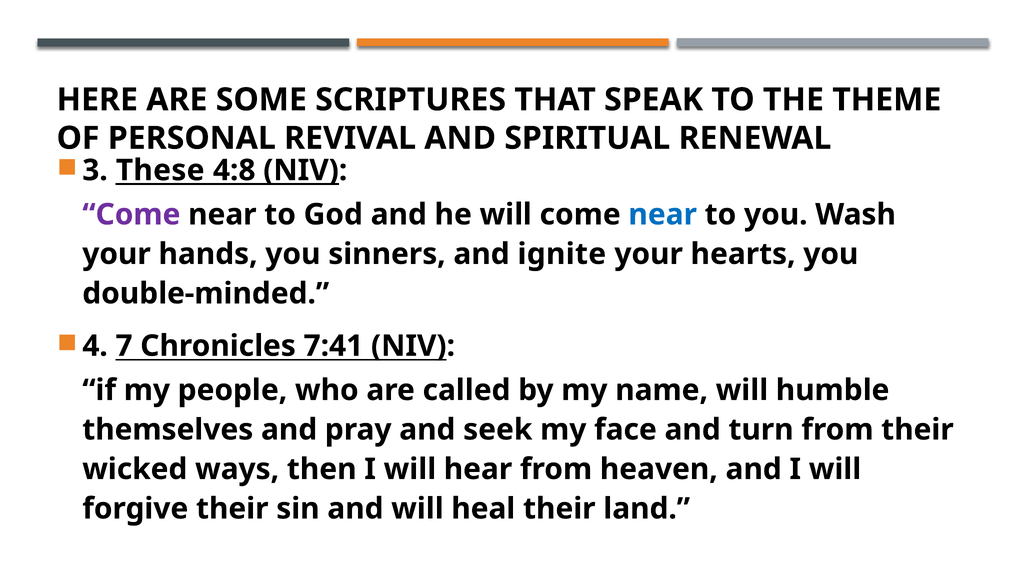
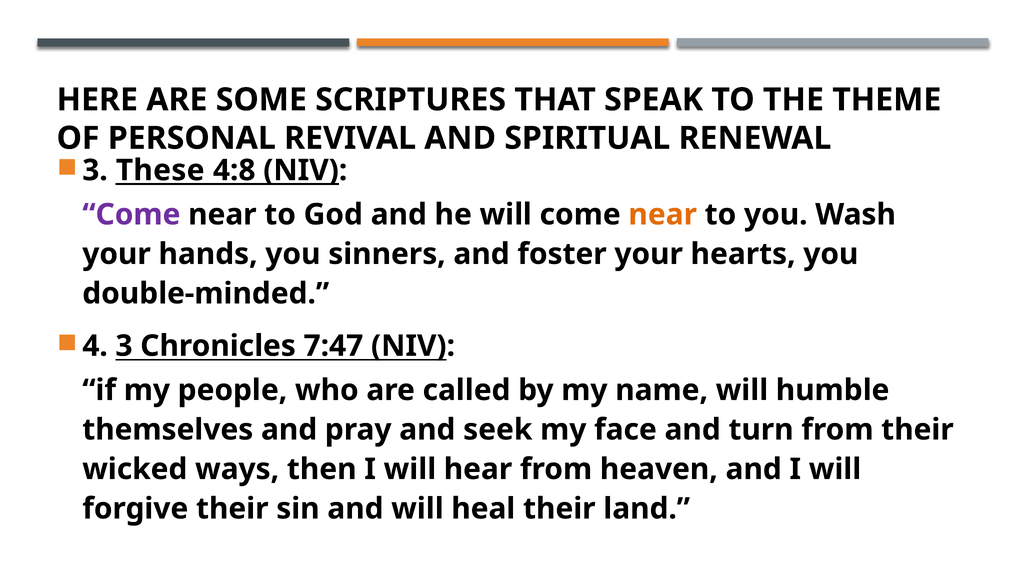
near at (663, 215) colour: blue -> orange
ignite: ignite -> foster
4 7: 7 -> 3
7:41: 7:41 -> 7:47
